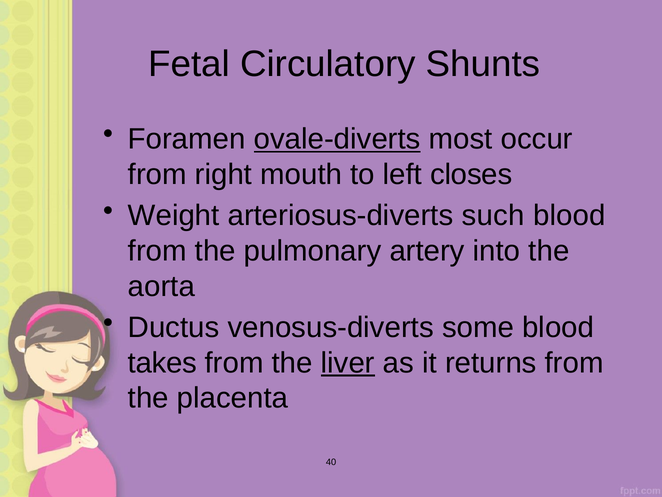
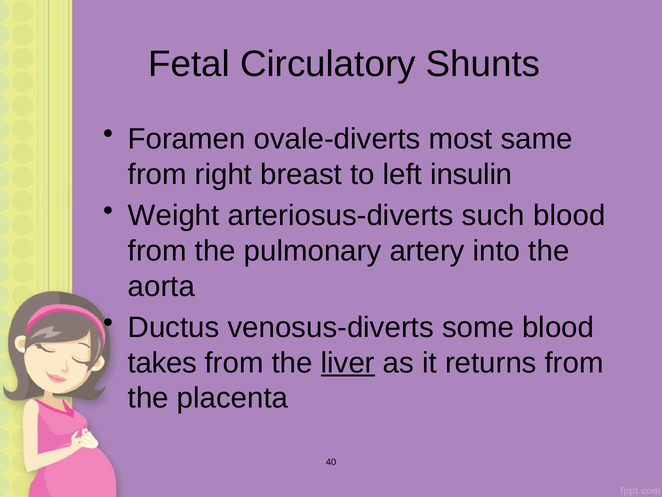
ovale-diverts underline: present -> none
occur: occur -> same
mouth: mouth -> breast
closes: closes -> insulin
